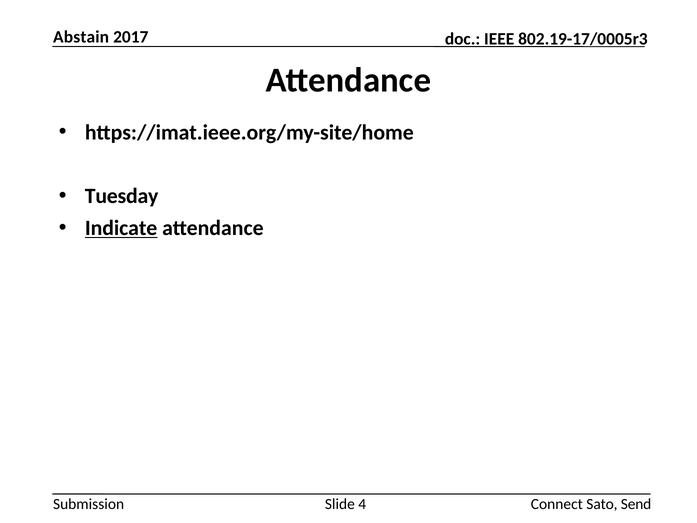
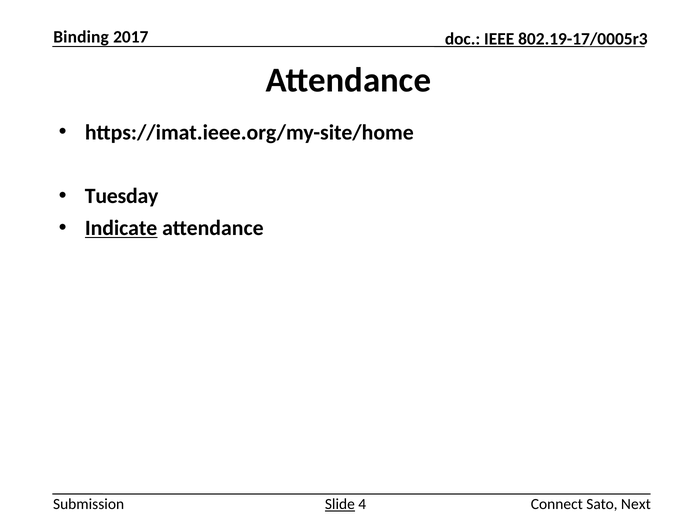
Abstain: Abstain -> Binding
Slide underline: none -> present
Send: Send -> Next
